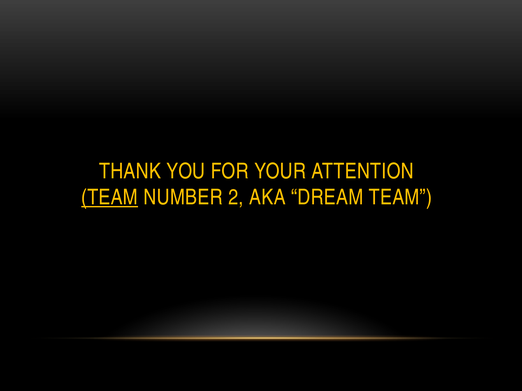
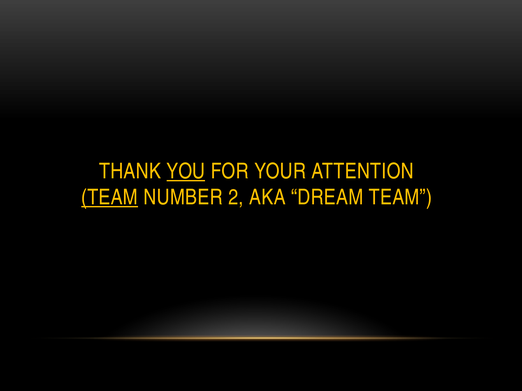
YOU underline: none -> present
